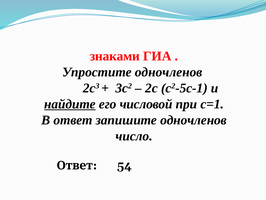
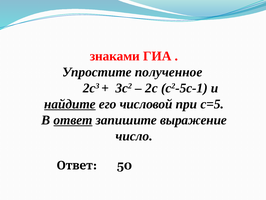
Упростите одночленов: одночленов -> полученное
c=1: c=1 -> c=5
ответ at (73, 120) underline: none -> present
запишите одночленов: одночленов -> выражение
54: 54 -> 50
